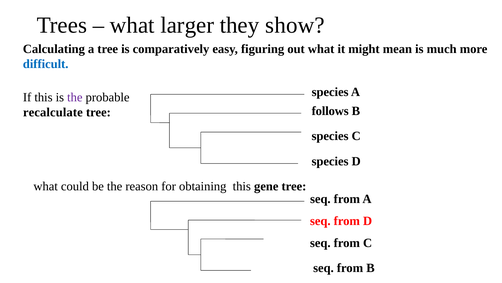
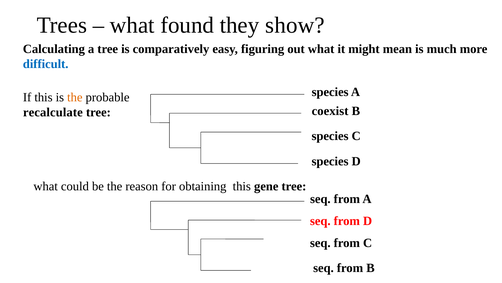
larger: larger -> found
the at (75, 97) colour: purple -> orange
follows: follows -> coexist
